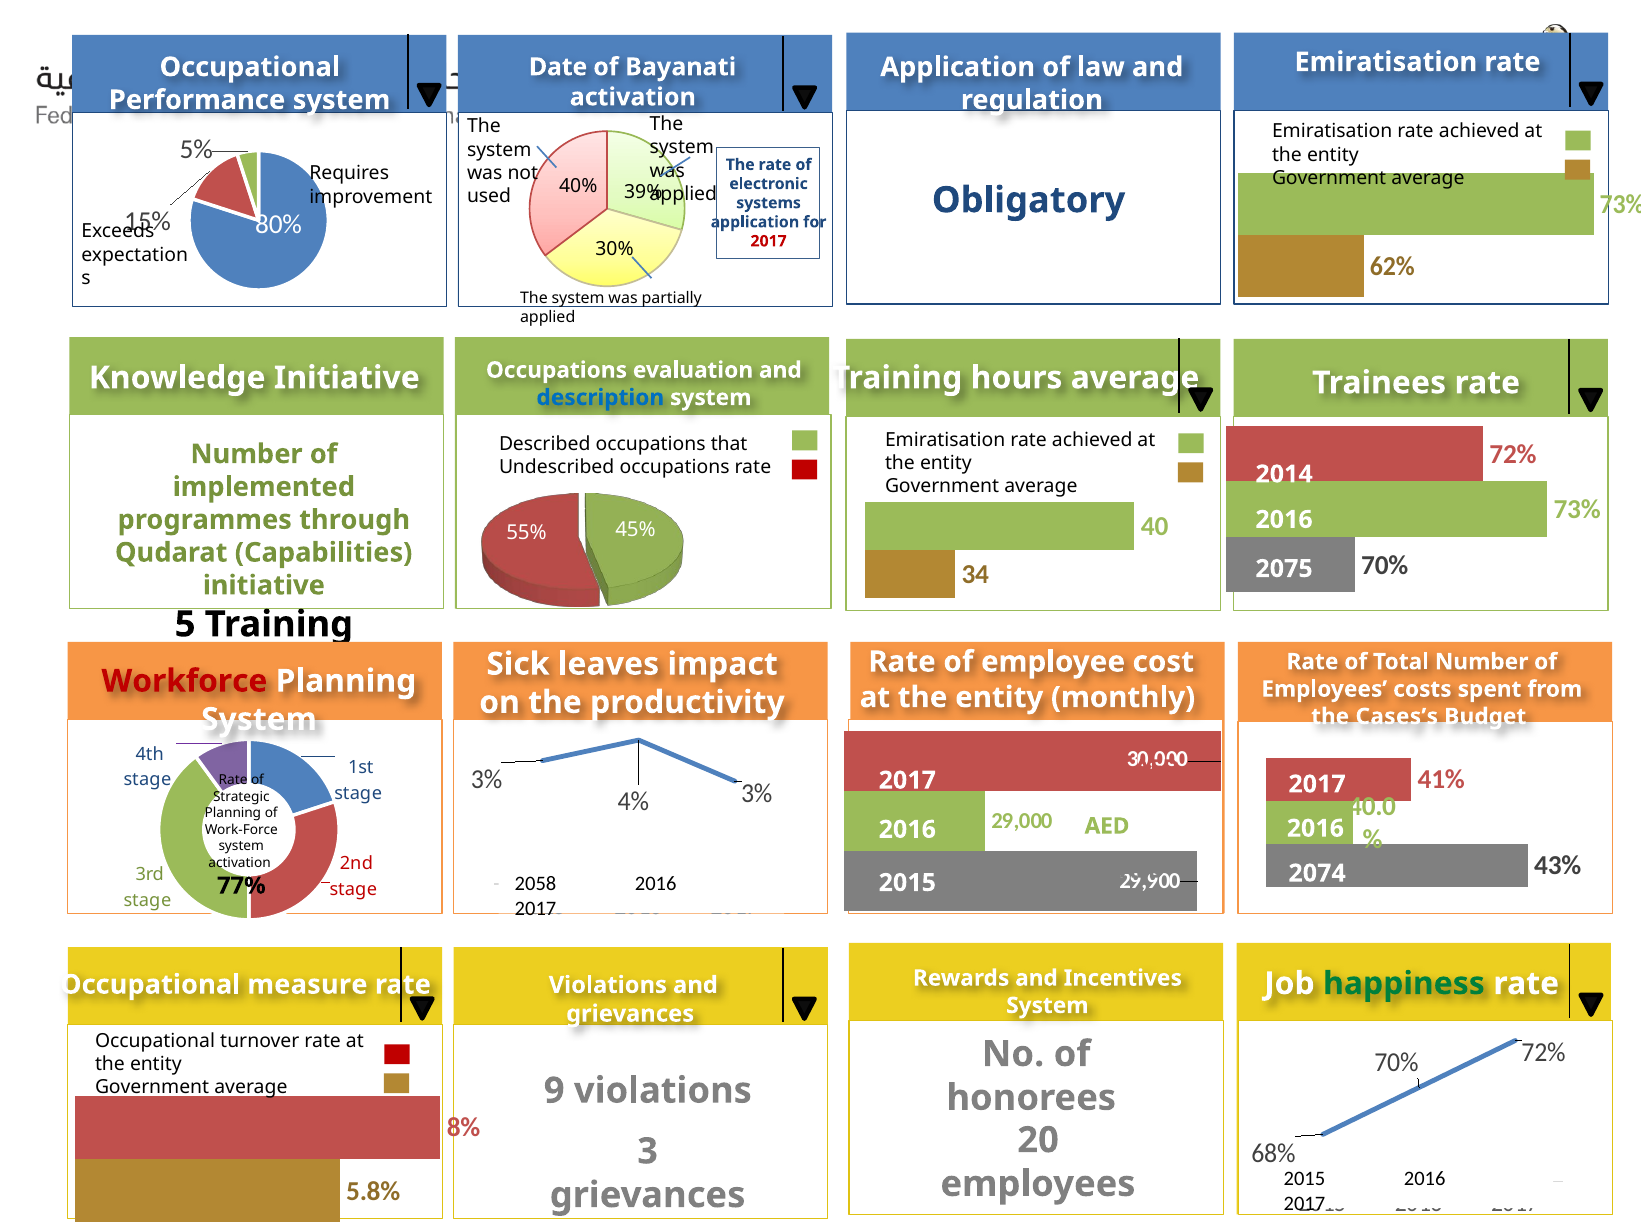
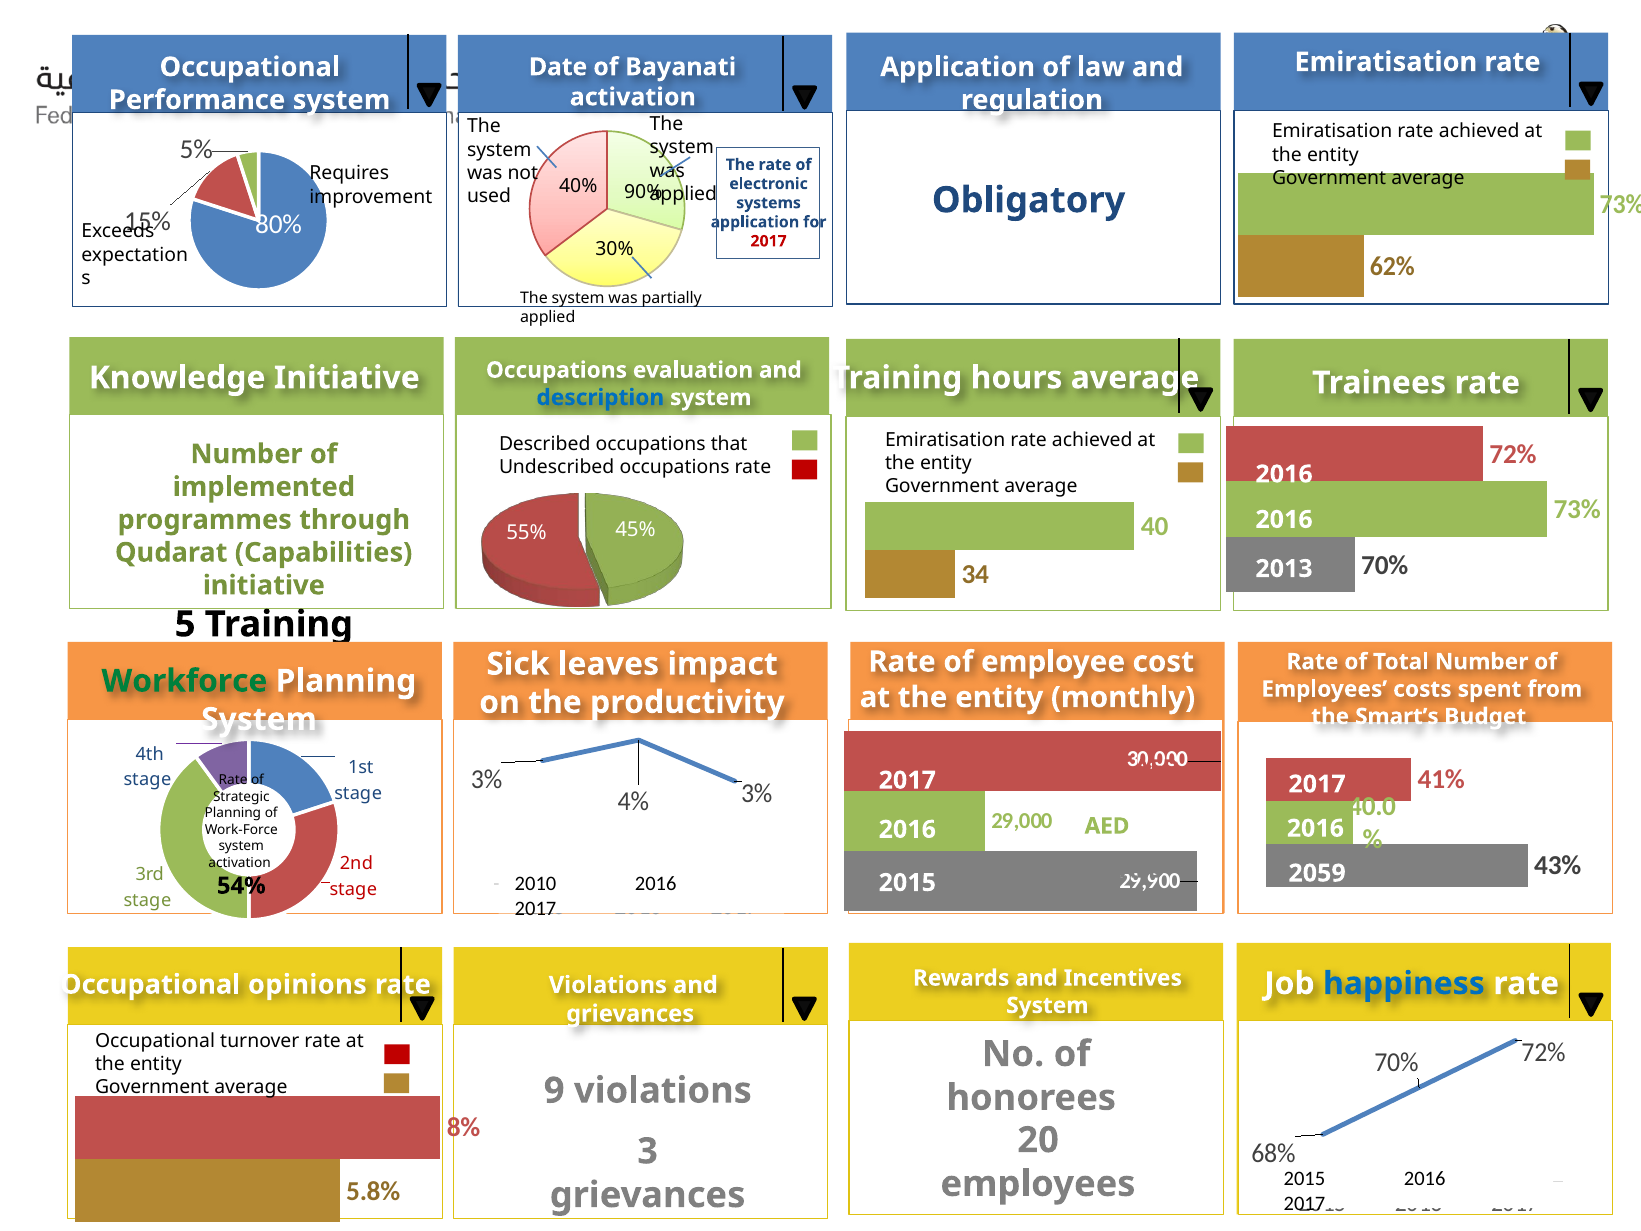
39%: 39% -> 90%
2014 at (1284, 474): 2014 -> 2016
2075: 2075 -> 2013
Workforce colour: red -> green
Cases’s: Cases’s -> Smart’s
2074: 2074 -> 2059
2058: 2058 -> 2010
77%: 77% -> 54%
happiness colour: green -> blue
measure: measure -> opinions
